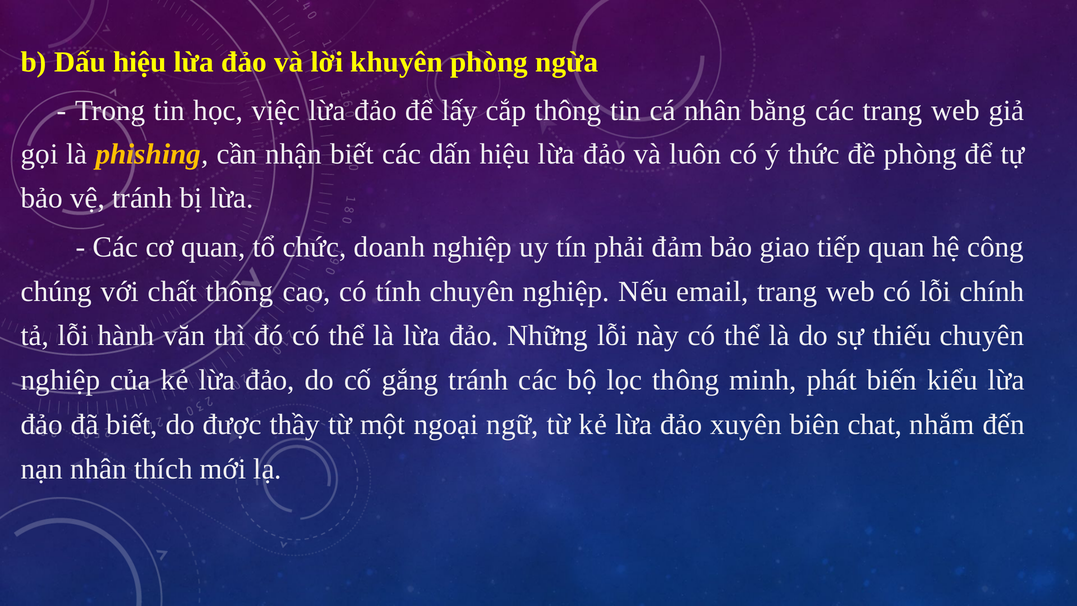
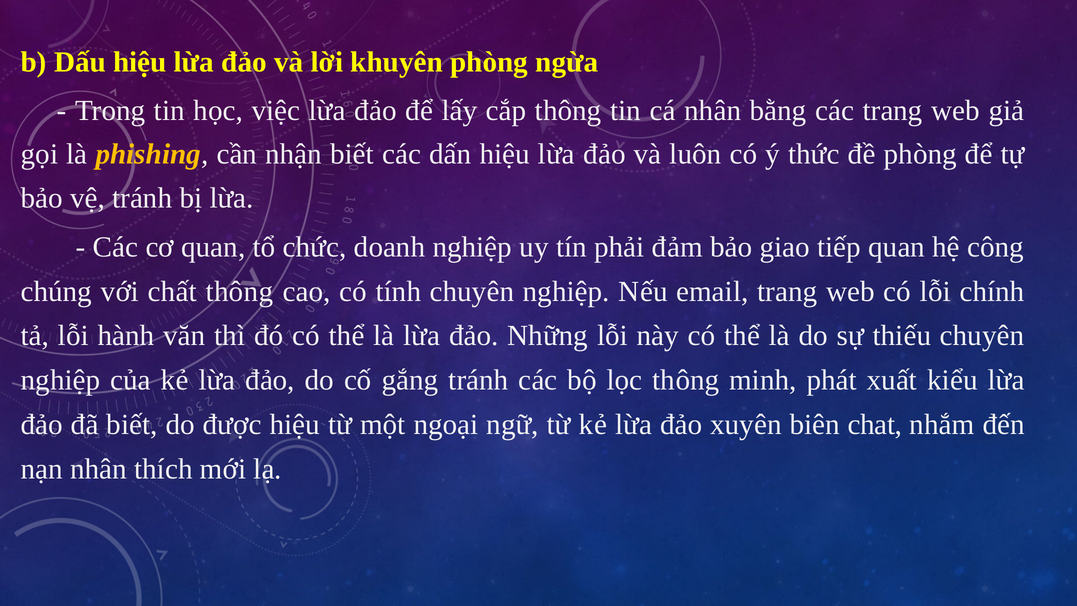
biến: biến -> xuất
được thầy: thầy -> hiệu
